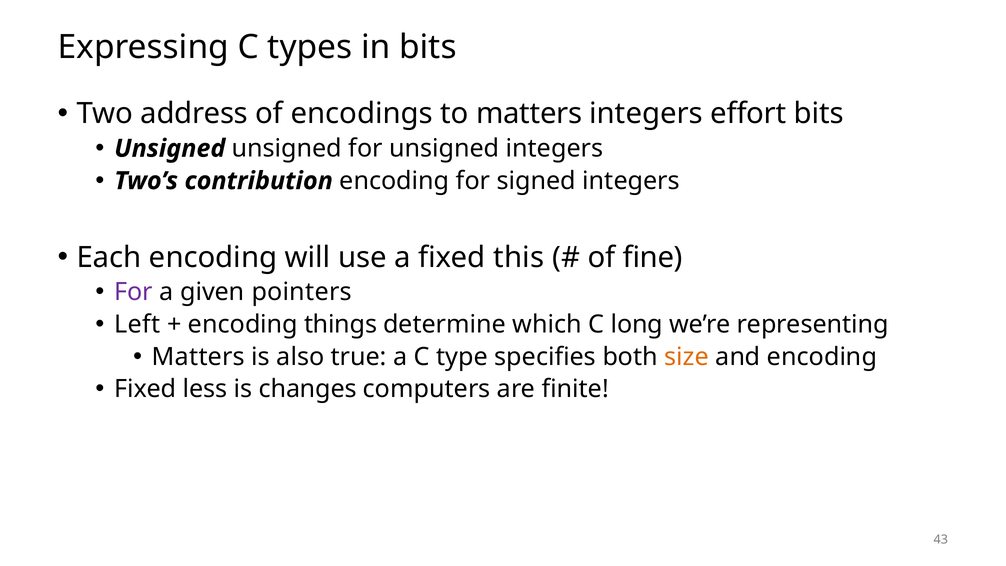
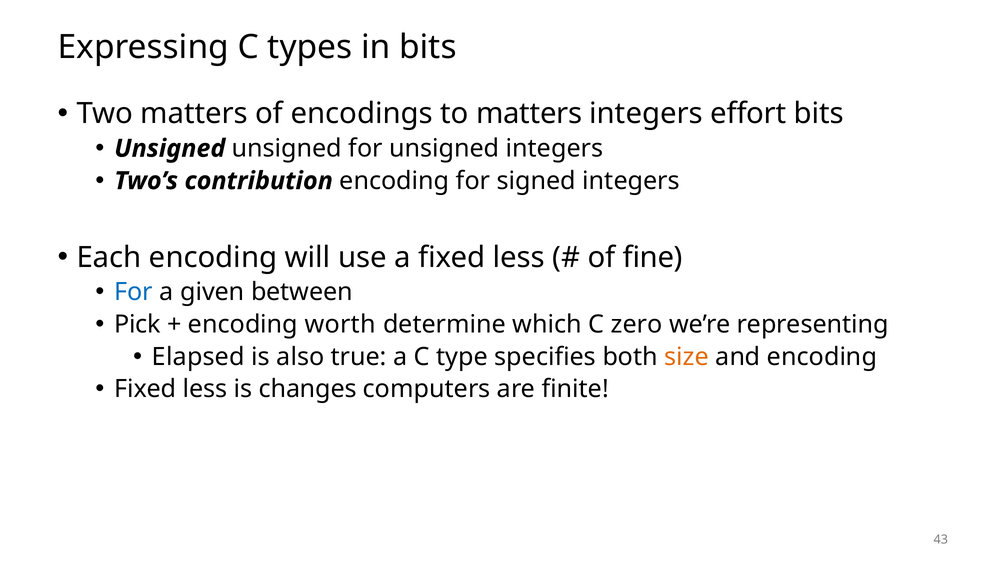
Two address: address -> matters
a fixed this: this -> less
For at (134, 292) colour: purple -> blue
pointers: pointers -> between
Left: Left -> Pick
things: things -> worth
long: long -> zero
Matters at (198, 357): Matters -> Elapsed
